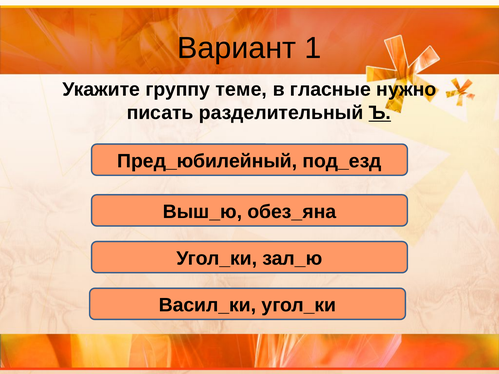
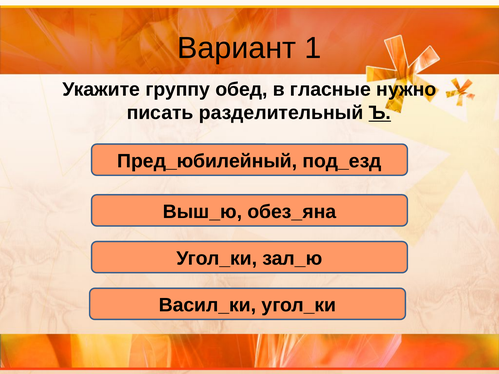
теме: теме -> обед
